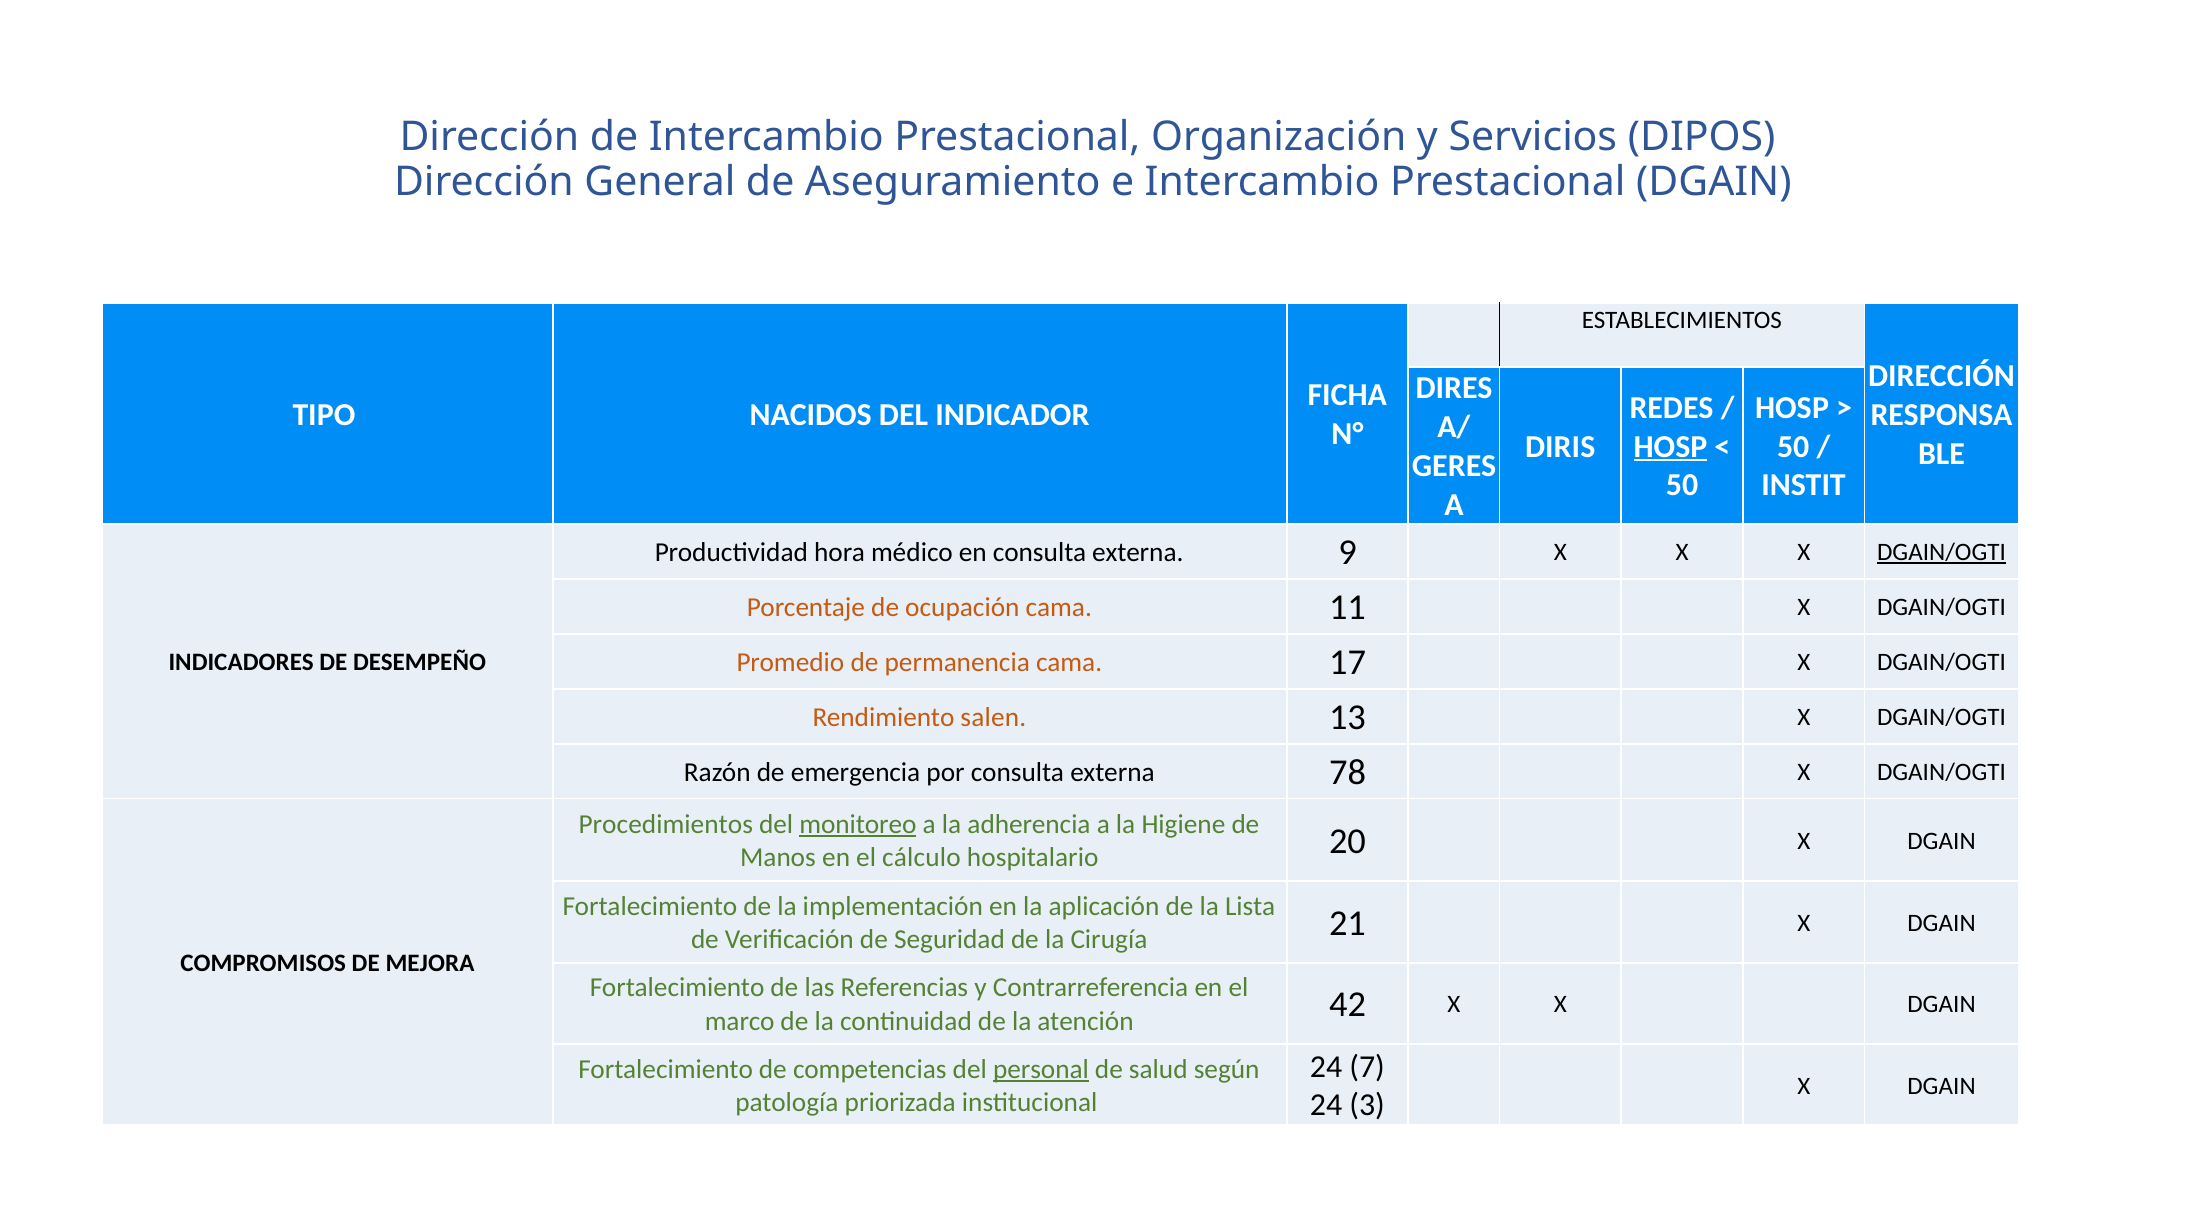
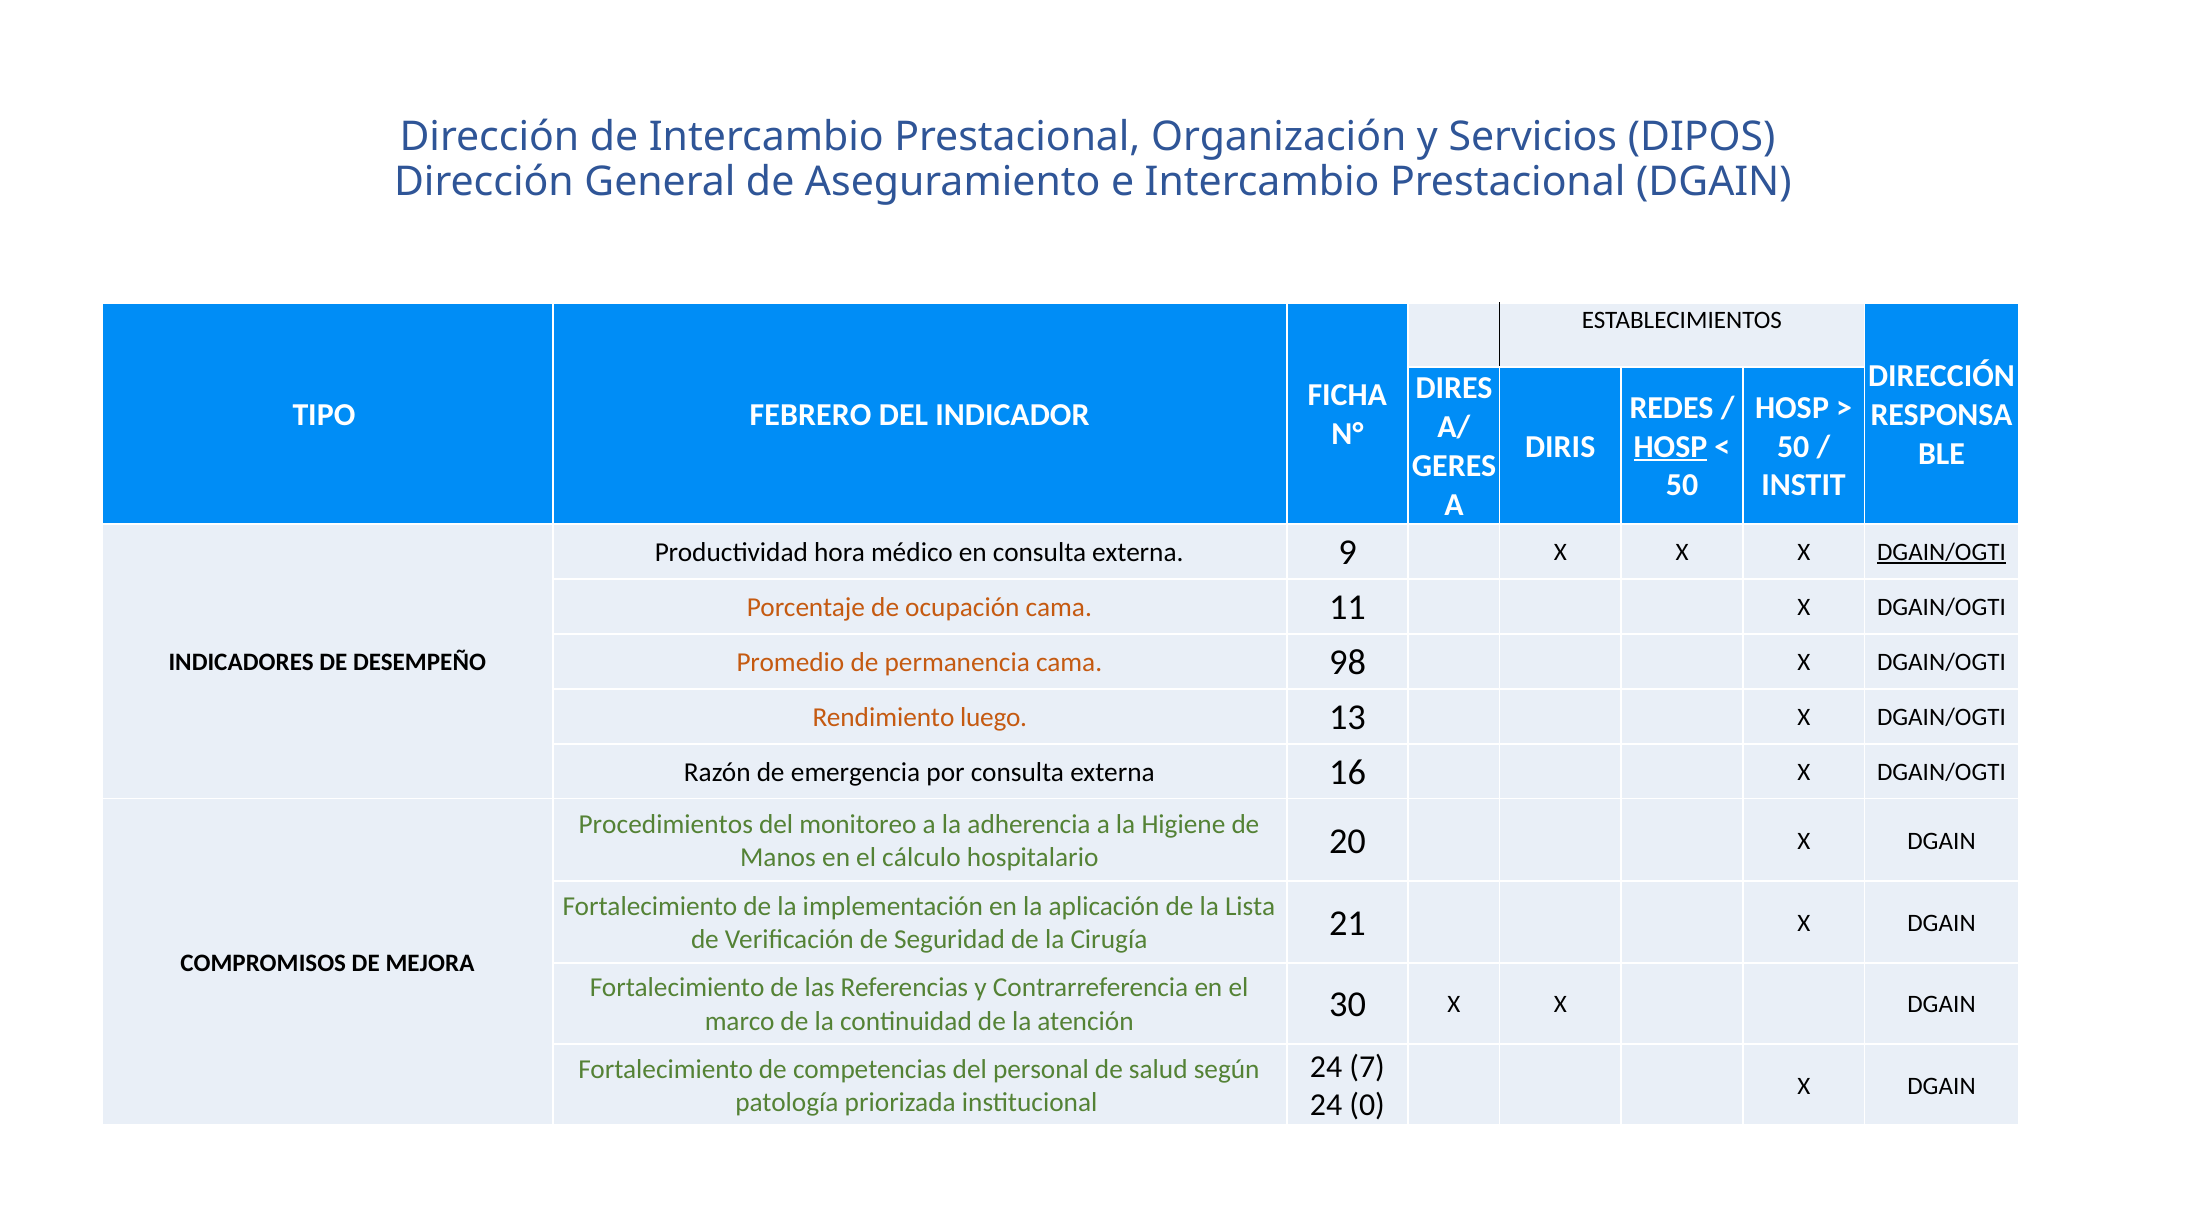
NACIDOS: NACIDOS -> FEBRERO
17: 17 -> 98
salen: salen -> luego
78: 78 -> 16
monitoreo underline: present -> none
42: 42 -> 30
personal underline: present -> none
3: 3 -> 0
